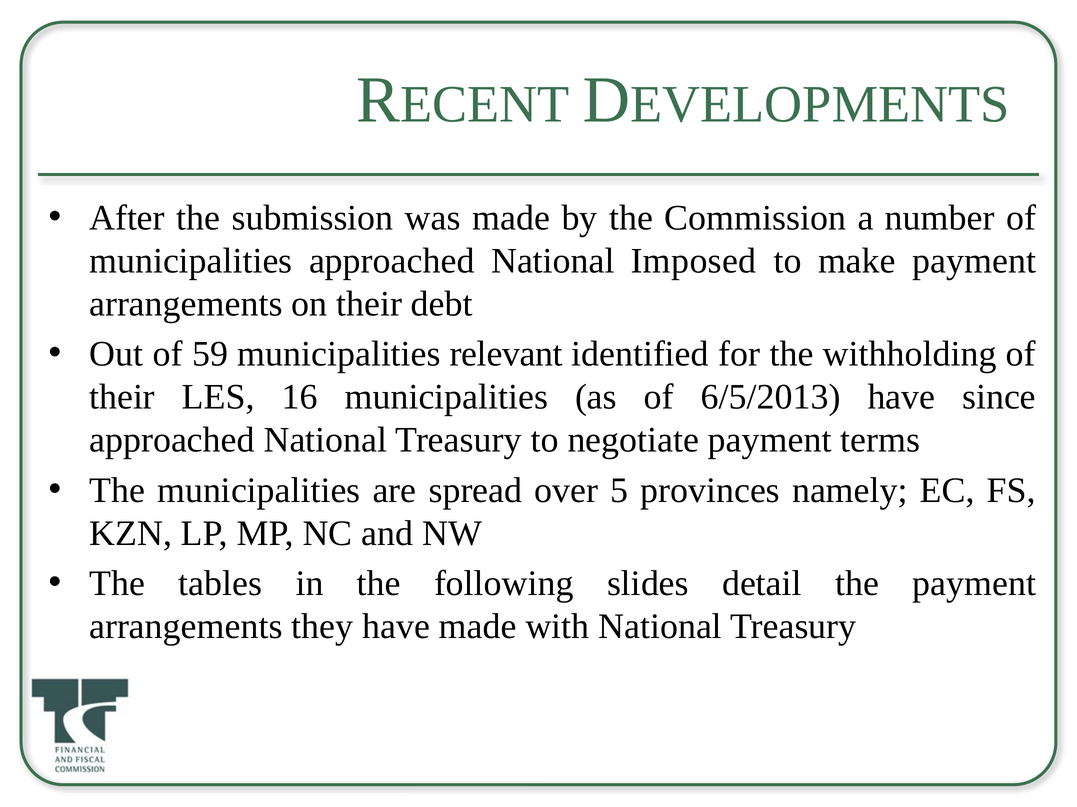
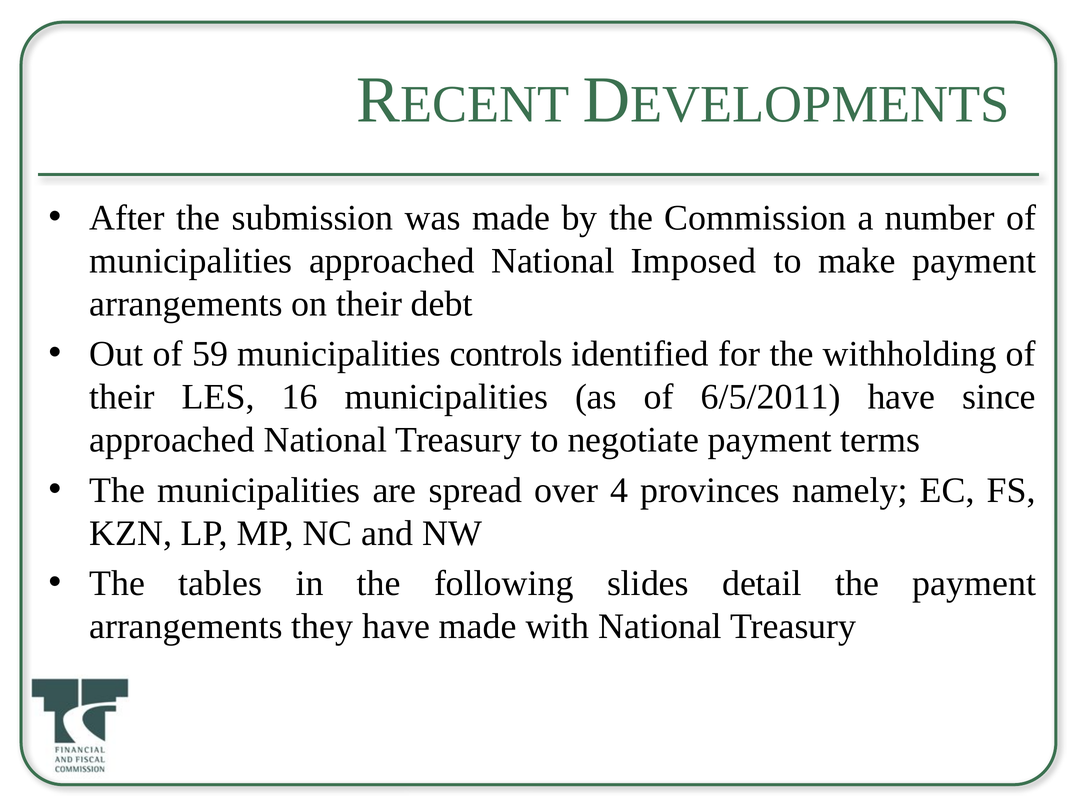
relevant: relevant -> controls
6/5/2013: 6/5/2013 -> 6/5/2011
5: 5 -> 4
